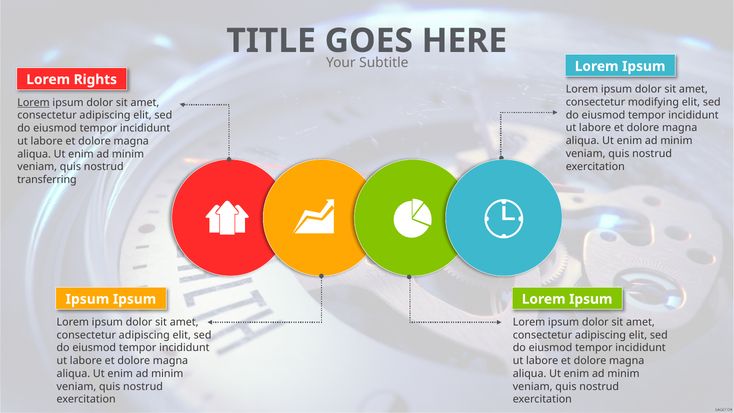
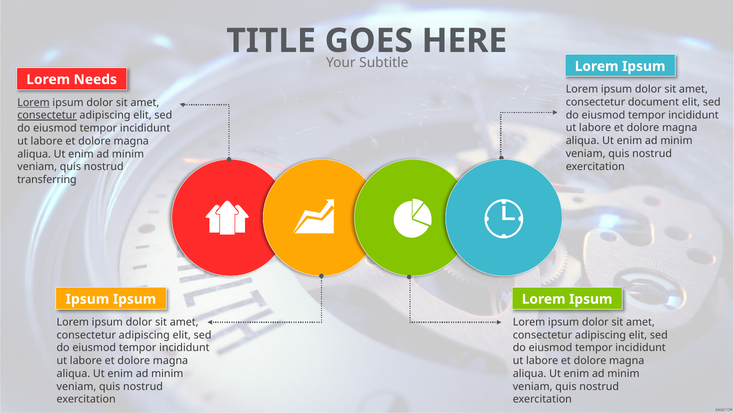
Rights: Rights -> Needs
modifying: modifying -> document
consectetur at (47, 115) underline: none -> present
